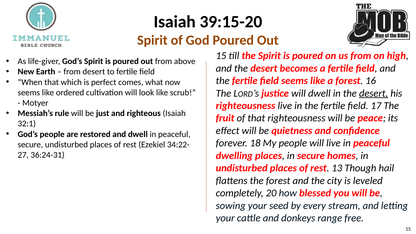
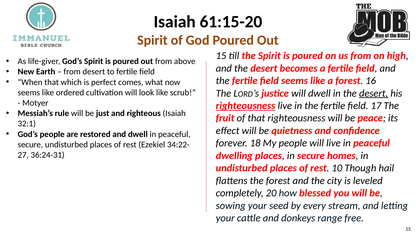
39:15-20: 39:15-20 -> 61:15-20
righteousness at (246, 106) underline: none -> present
13: 13 -> 10
